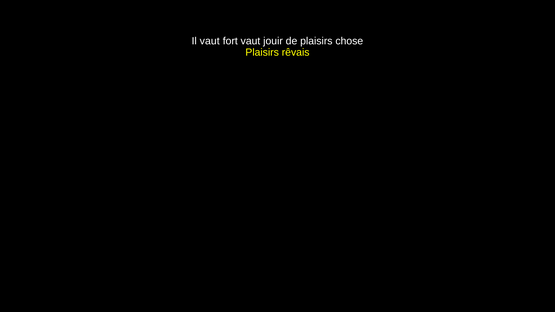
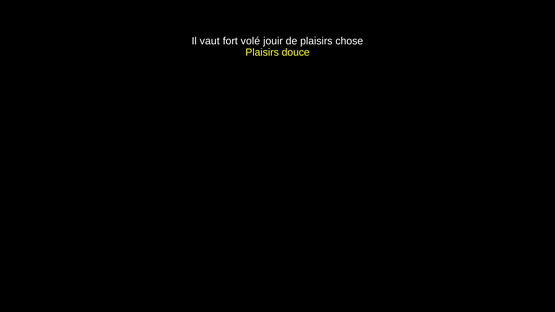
fort vaut: vaut -> volé
rêvais: rêvais -> douce
